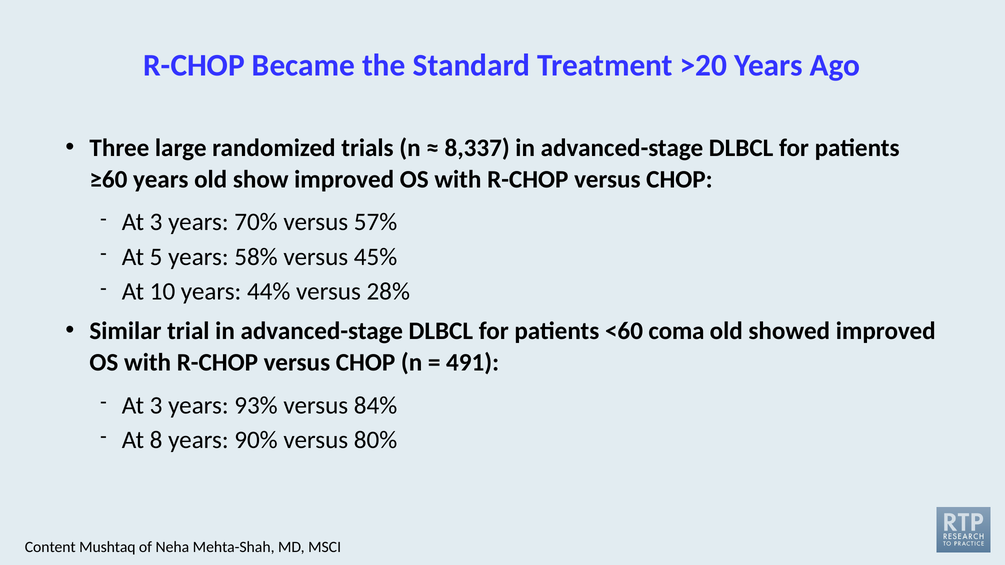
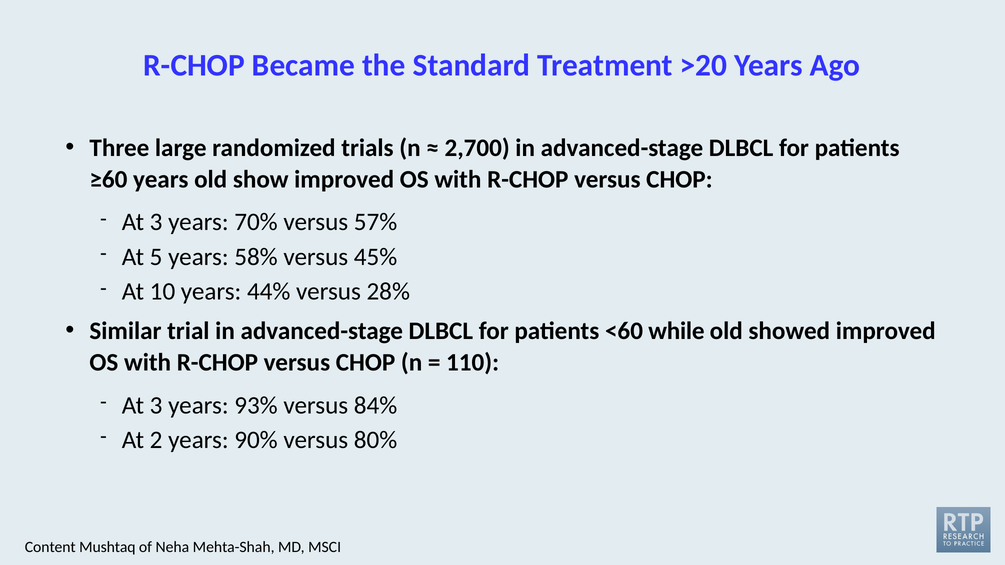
8,337: 8,337 -> 2,700
coma: coma -> while
491: 491 -> 110
8: 8 -> 2
